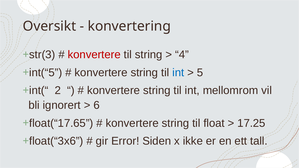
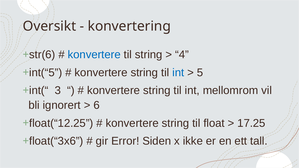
str(3: str(3 -> str(6
konvertere at (94, 55) colour: red -> blue
2: 2 -> 3
float(“17.65: float(“17.65 -> float(“12.25
